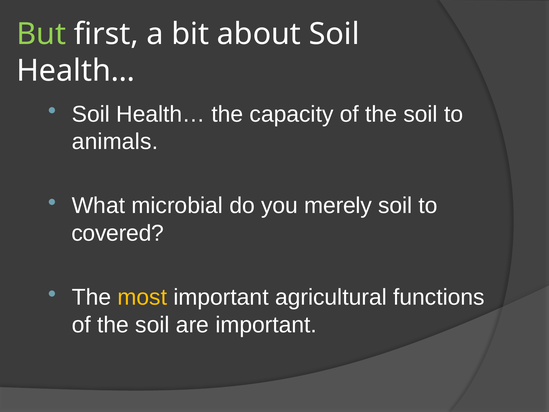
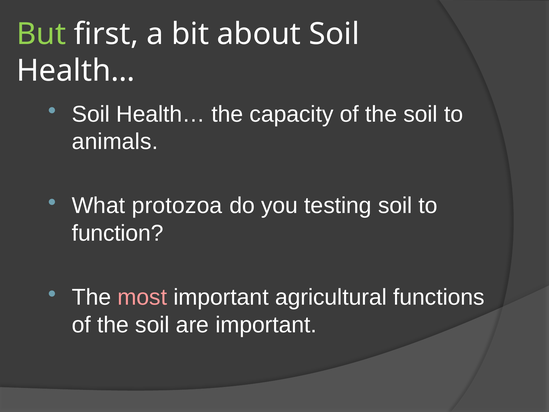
microbial: microbial -> protozoa
merely: merely -> testing
covered: covered -> function
most colour: yellow -> pink
